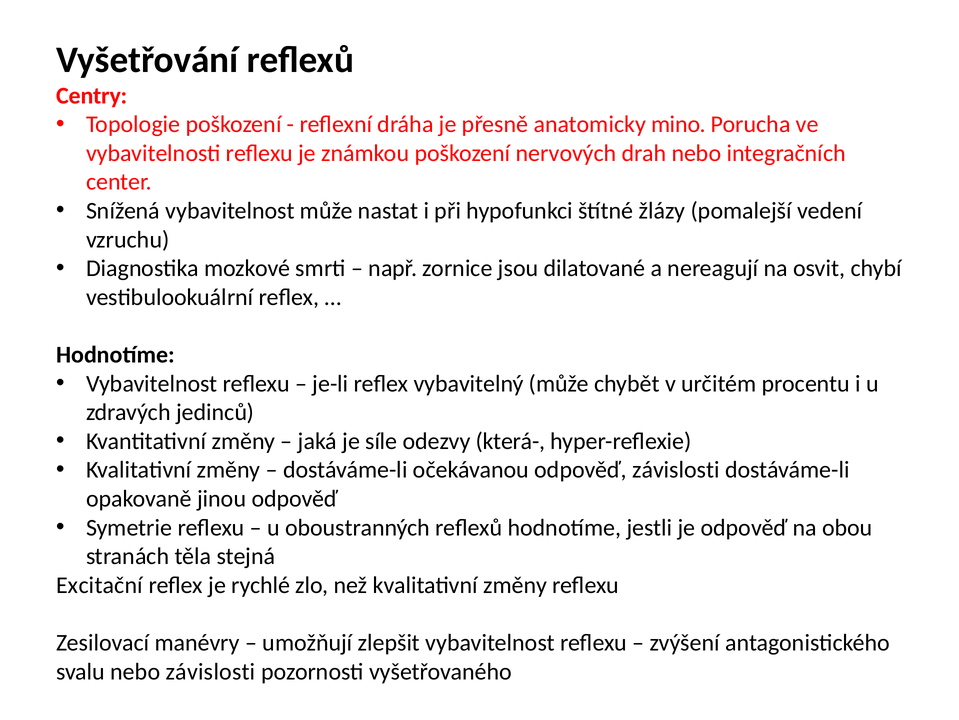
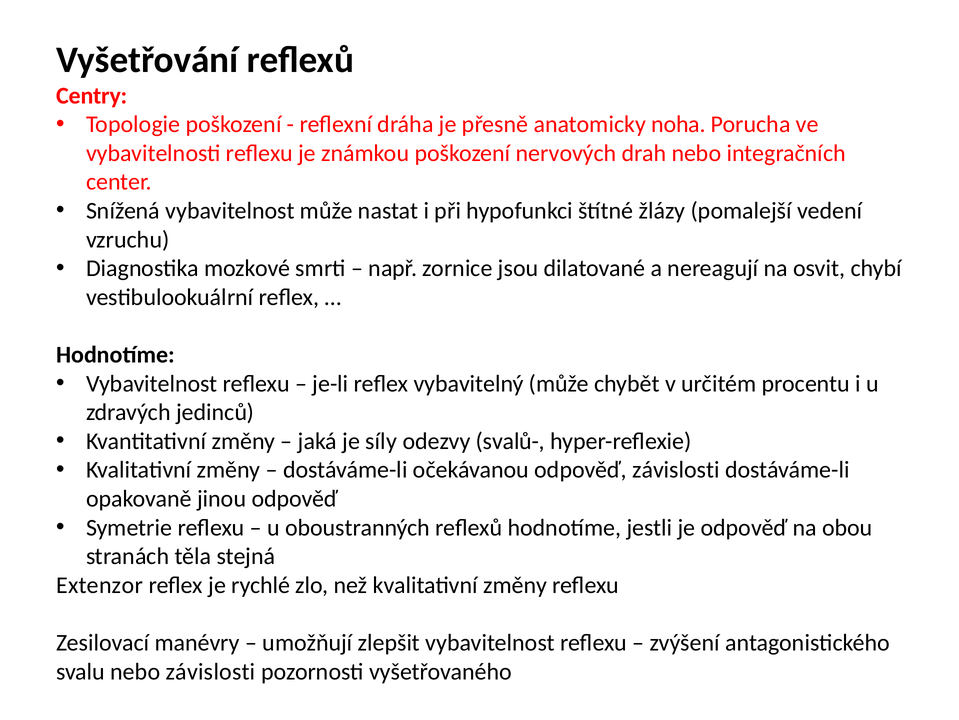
mino: mino -> noha
síle: síle -> síly
která-: která- -> svalů-
Excitační: Excitační -> Extenzor
